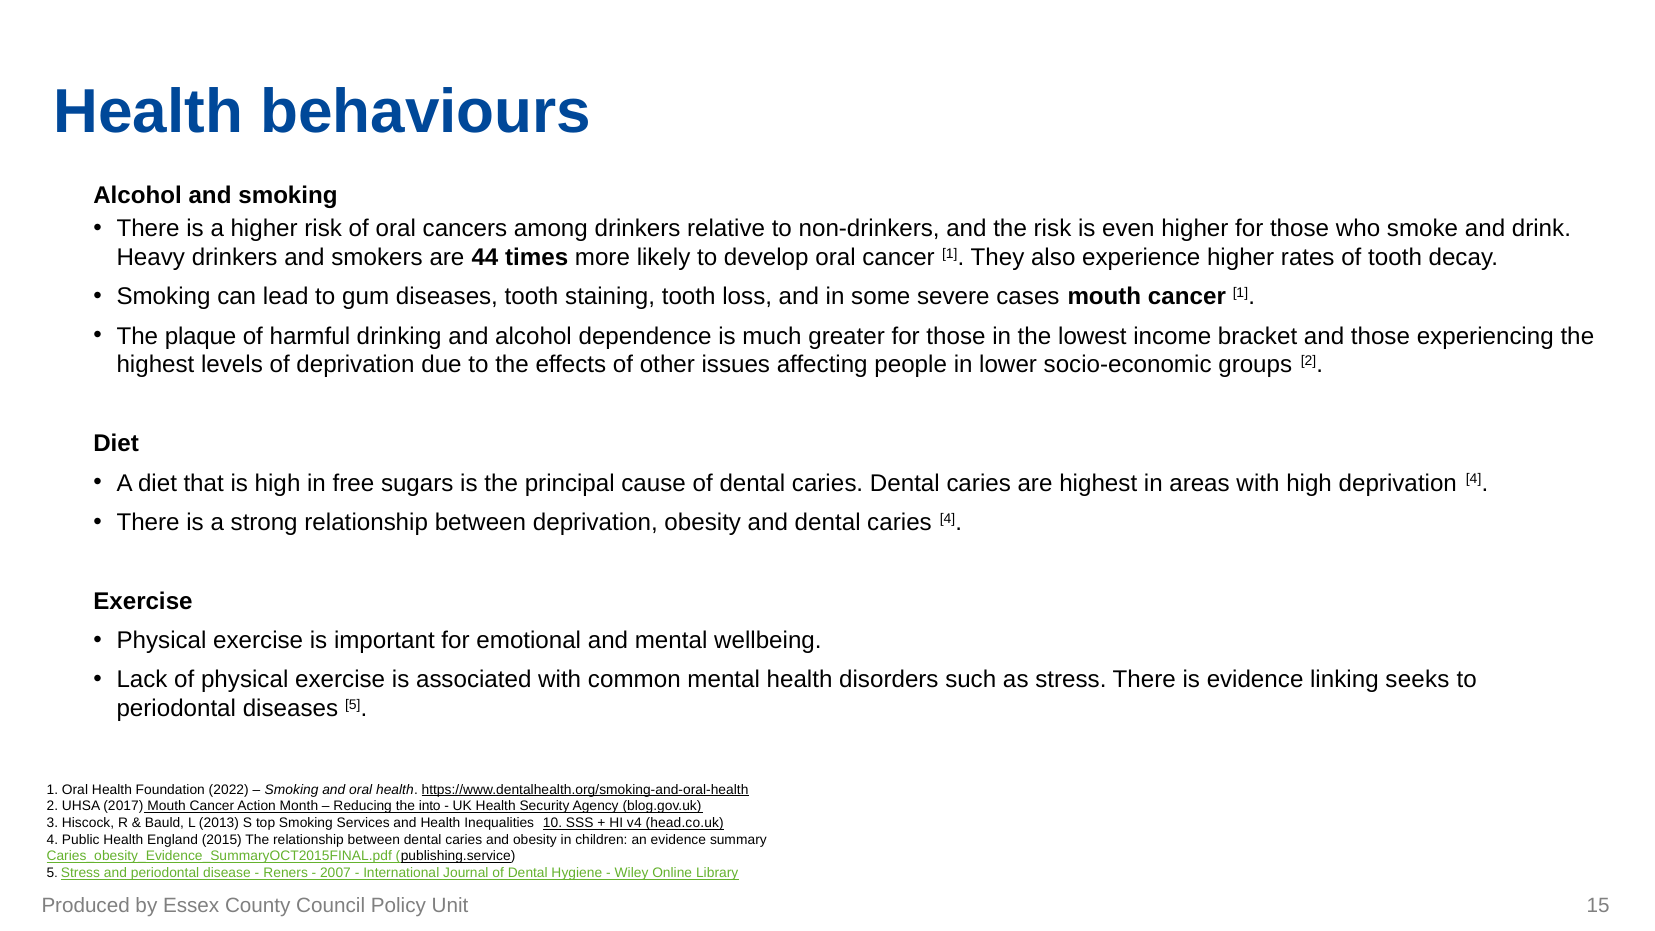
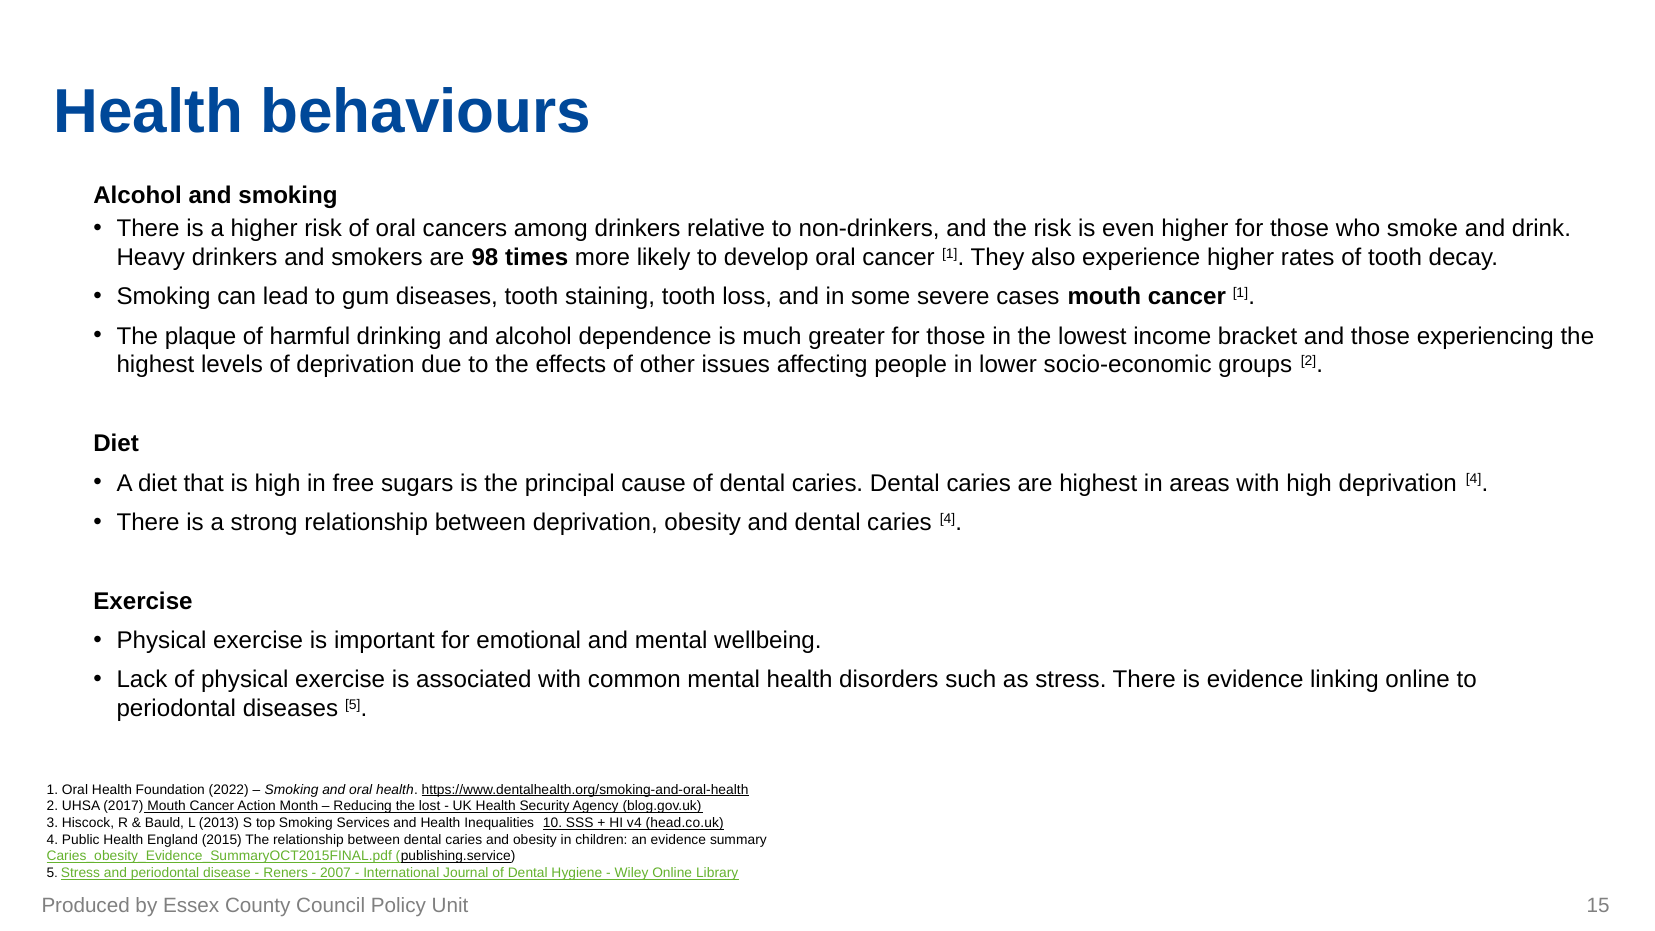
44: 44 -> 98
linking seeks: seeks -> online
into: into -> lost
